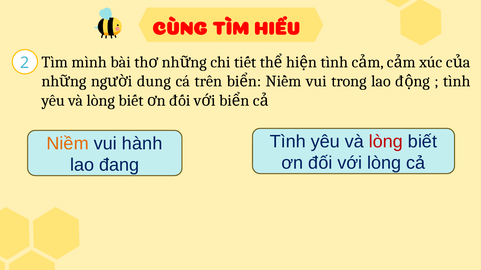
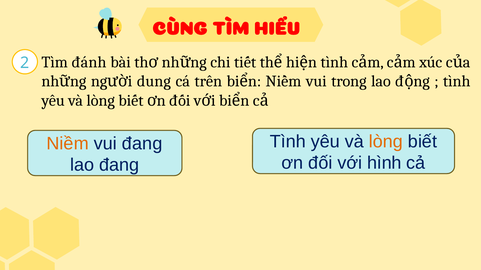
mình: mình -> đánh
lòng at (386, 142) colour: red -> orange
vui hành: hành -> đang
với lòng: lòng -> hình
